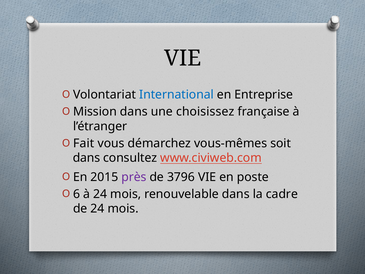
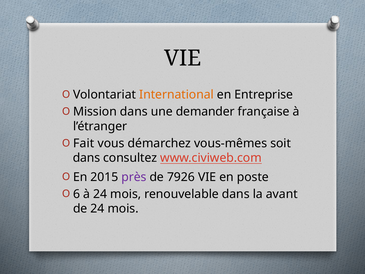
International colour: blue -> orange
choisissez: choisissez -> demander
3796: 3796 -> 7926
cadre: cadre -> avant
